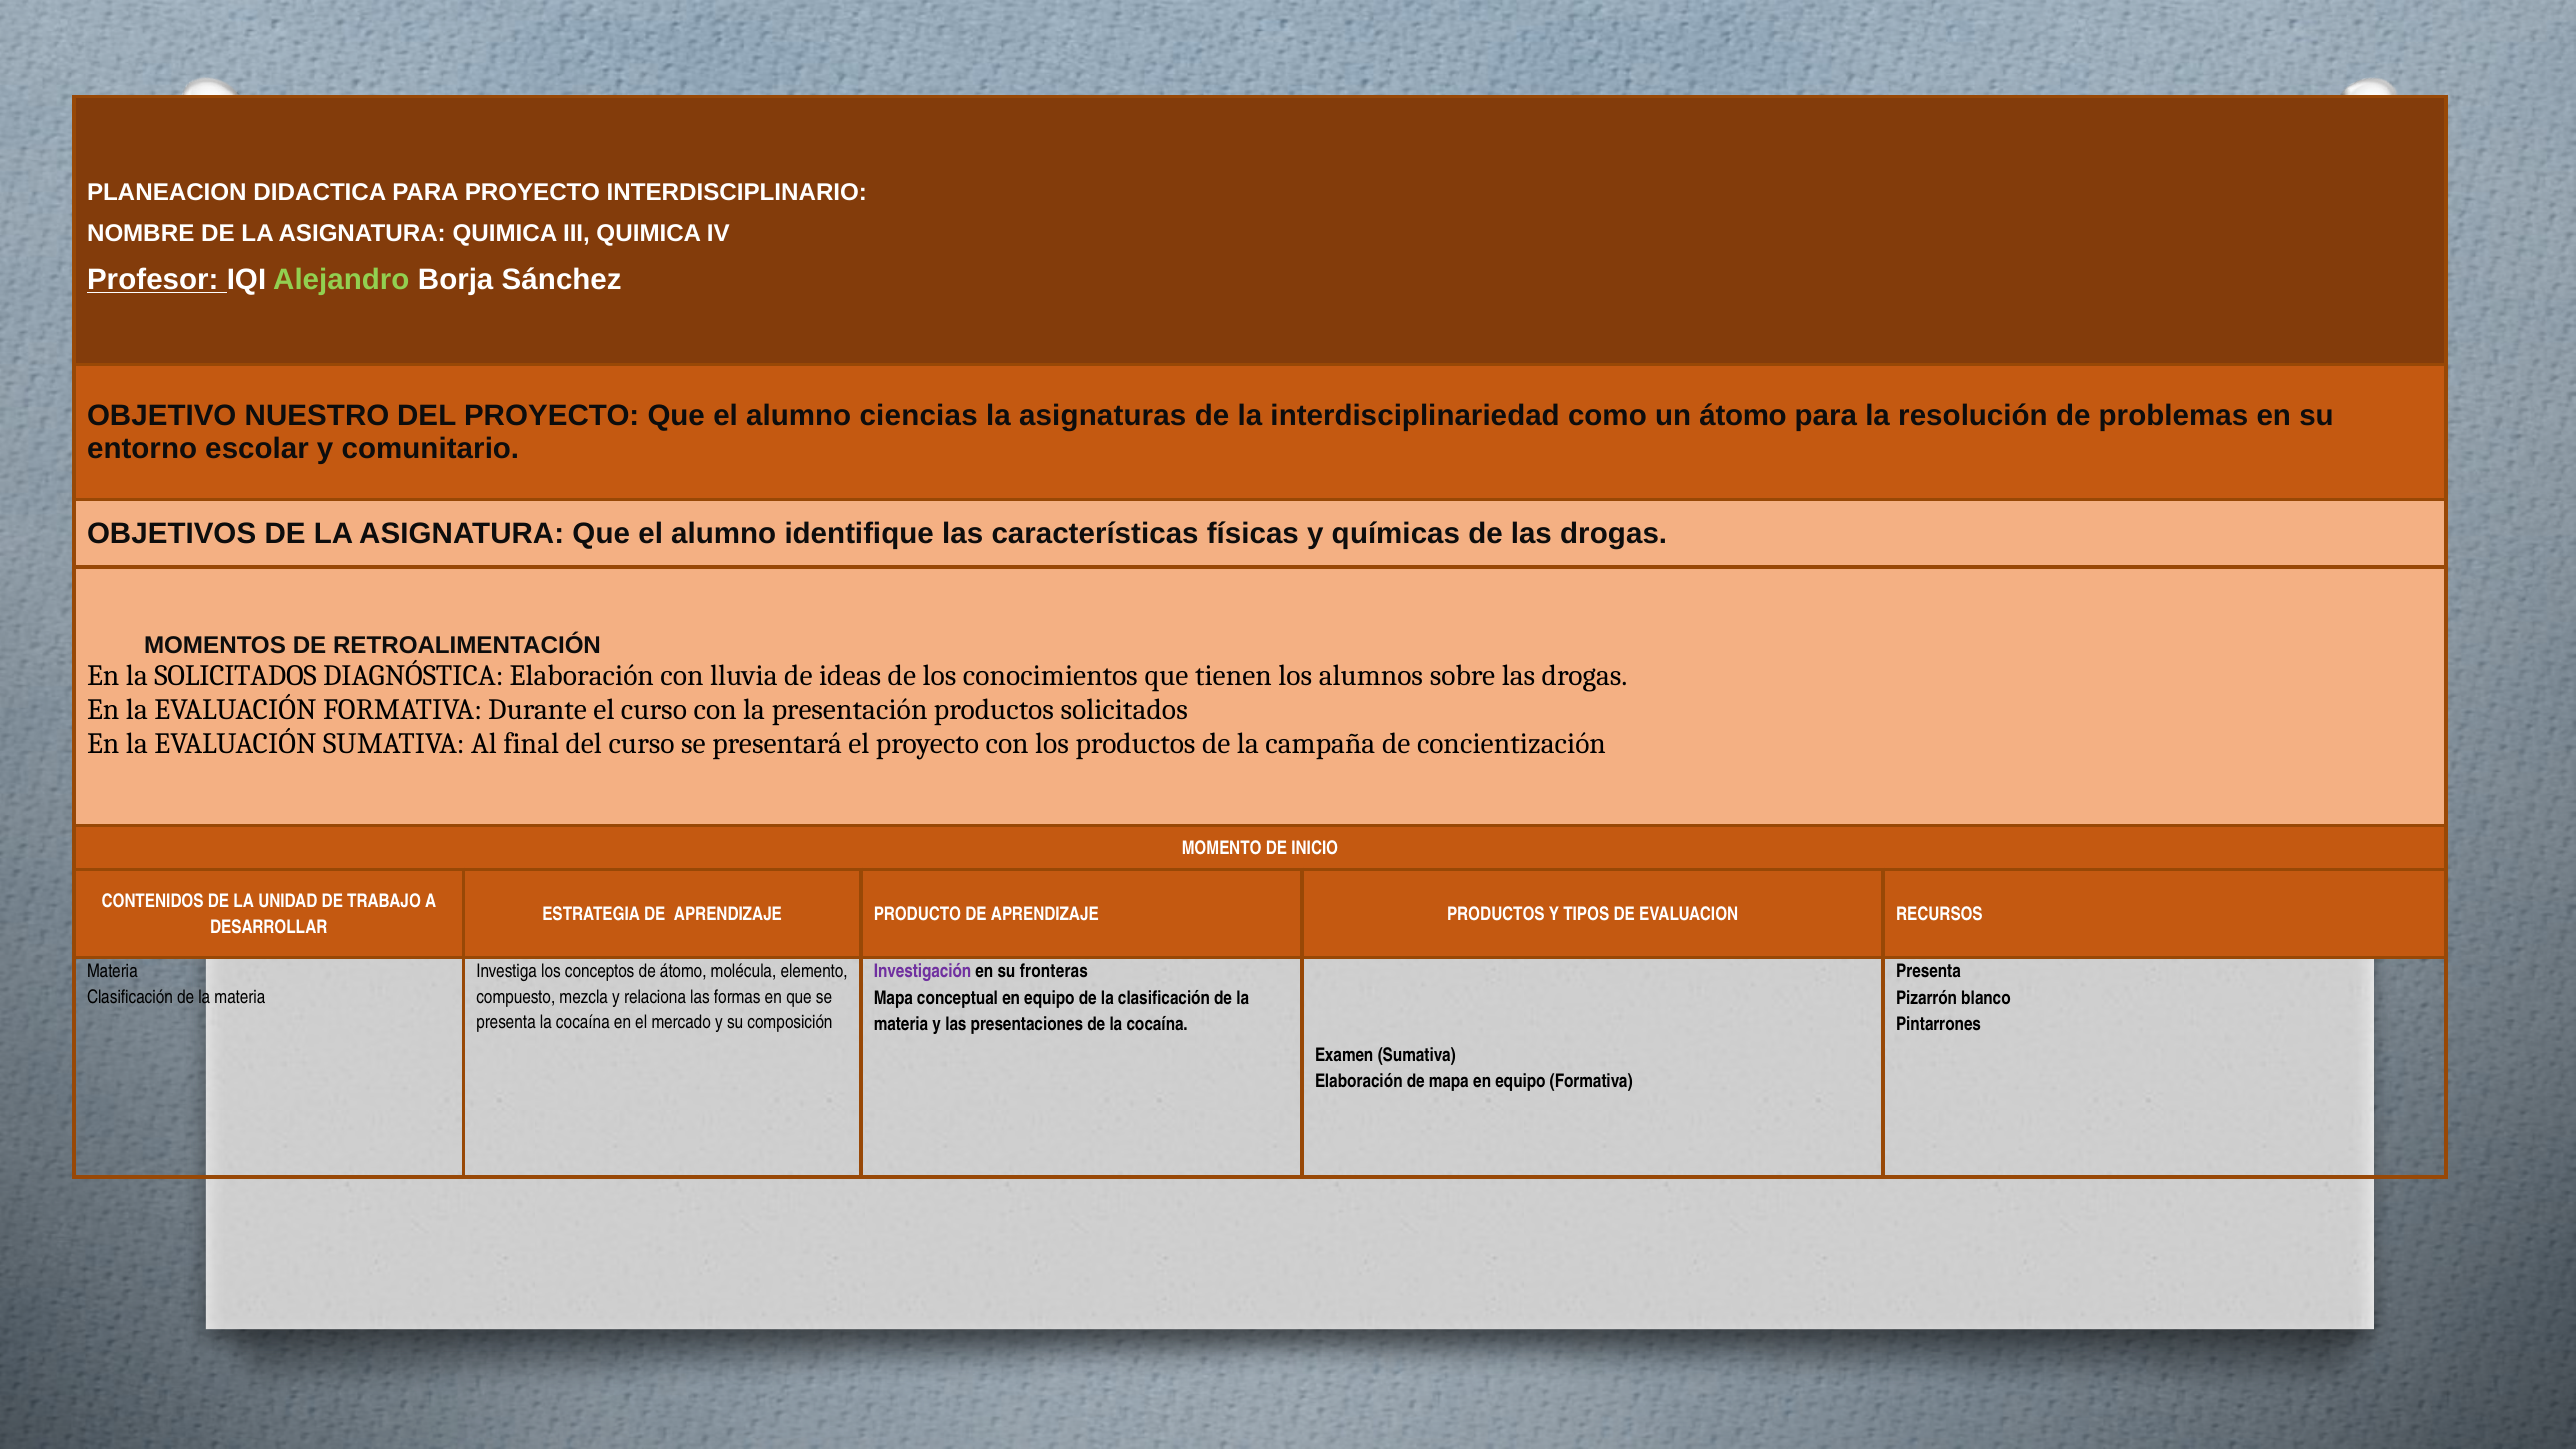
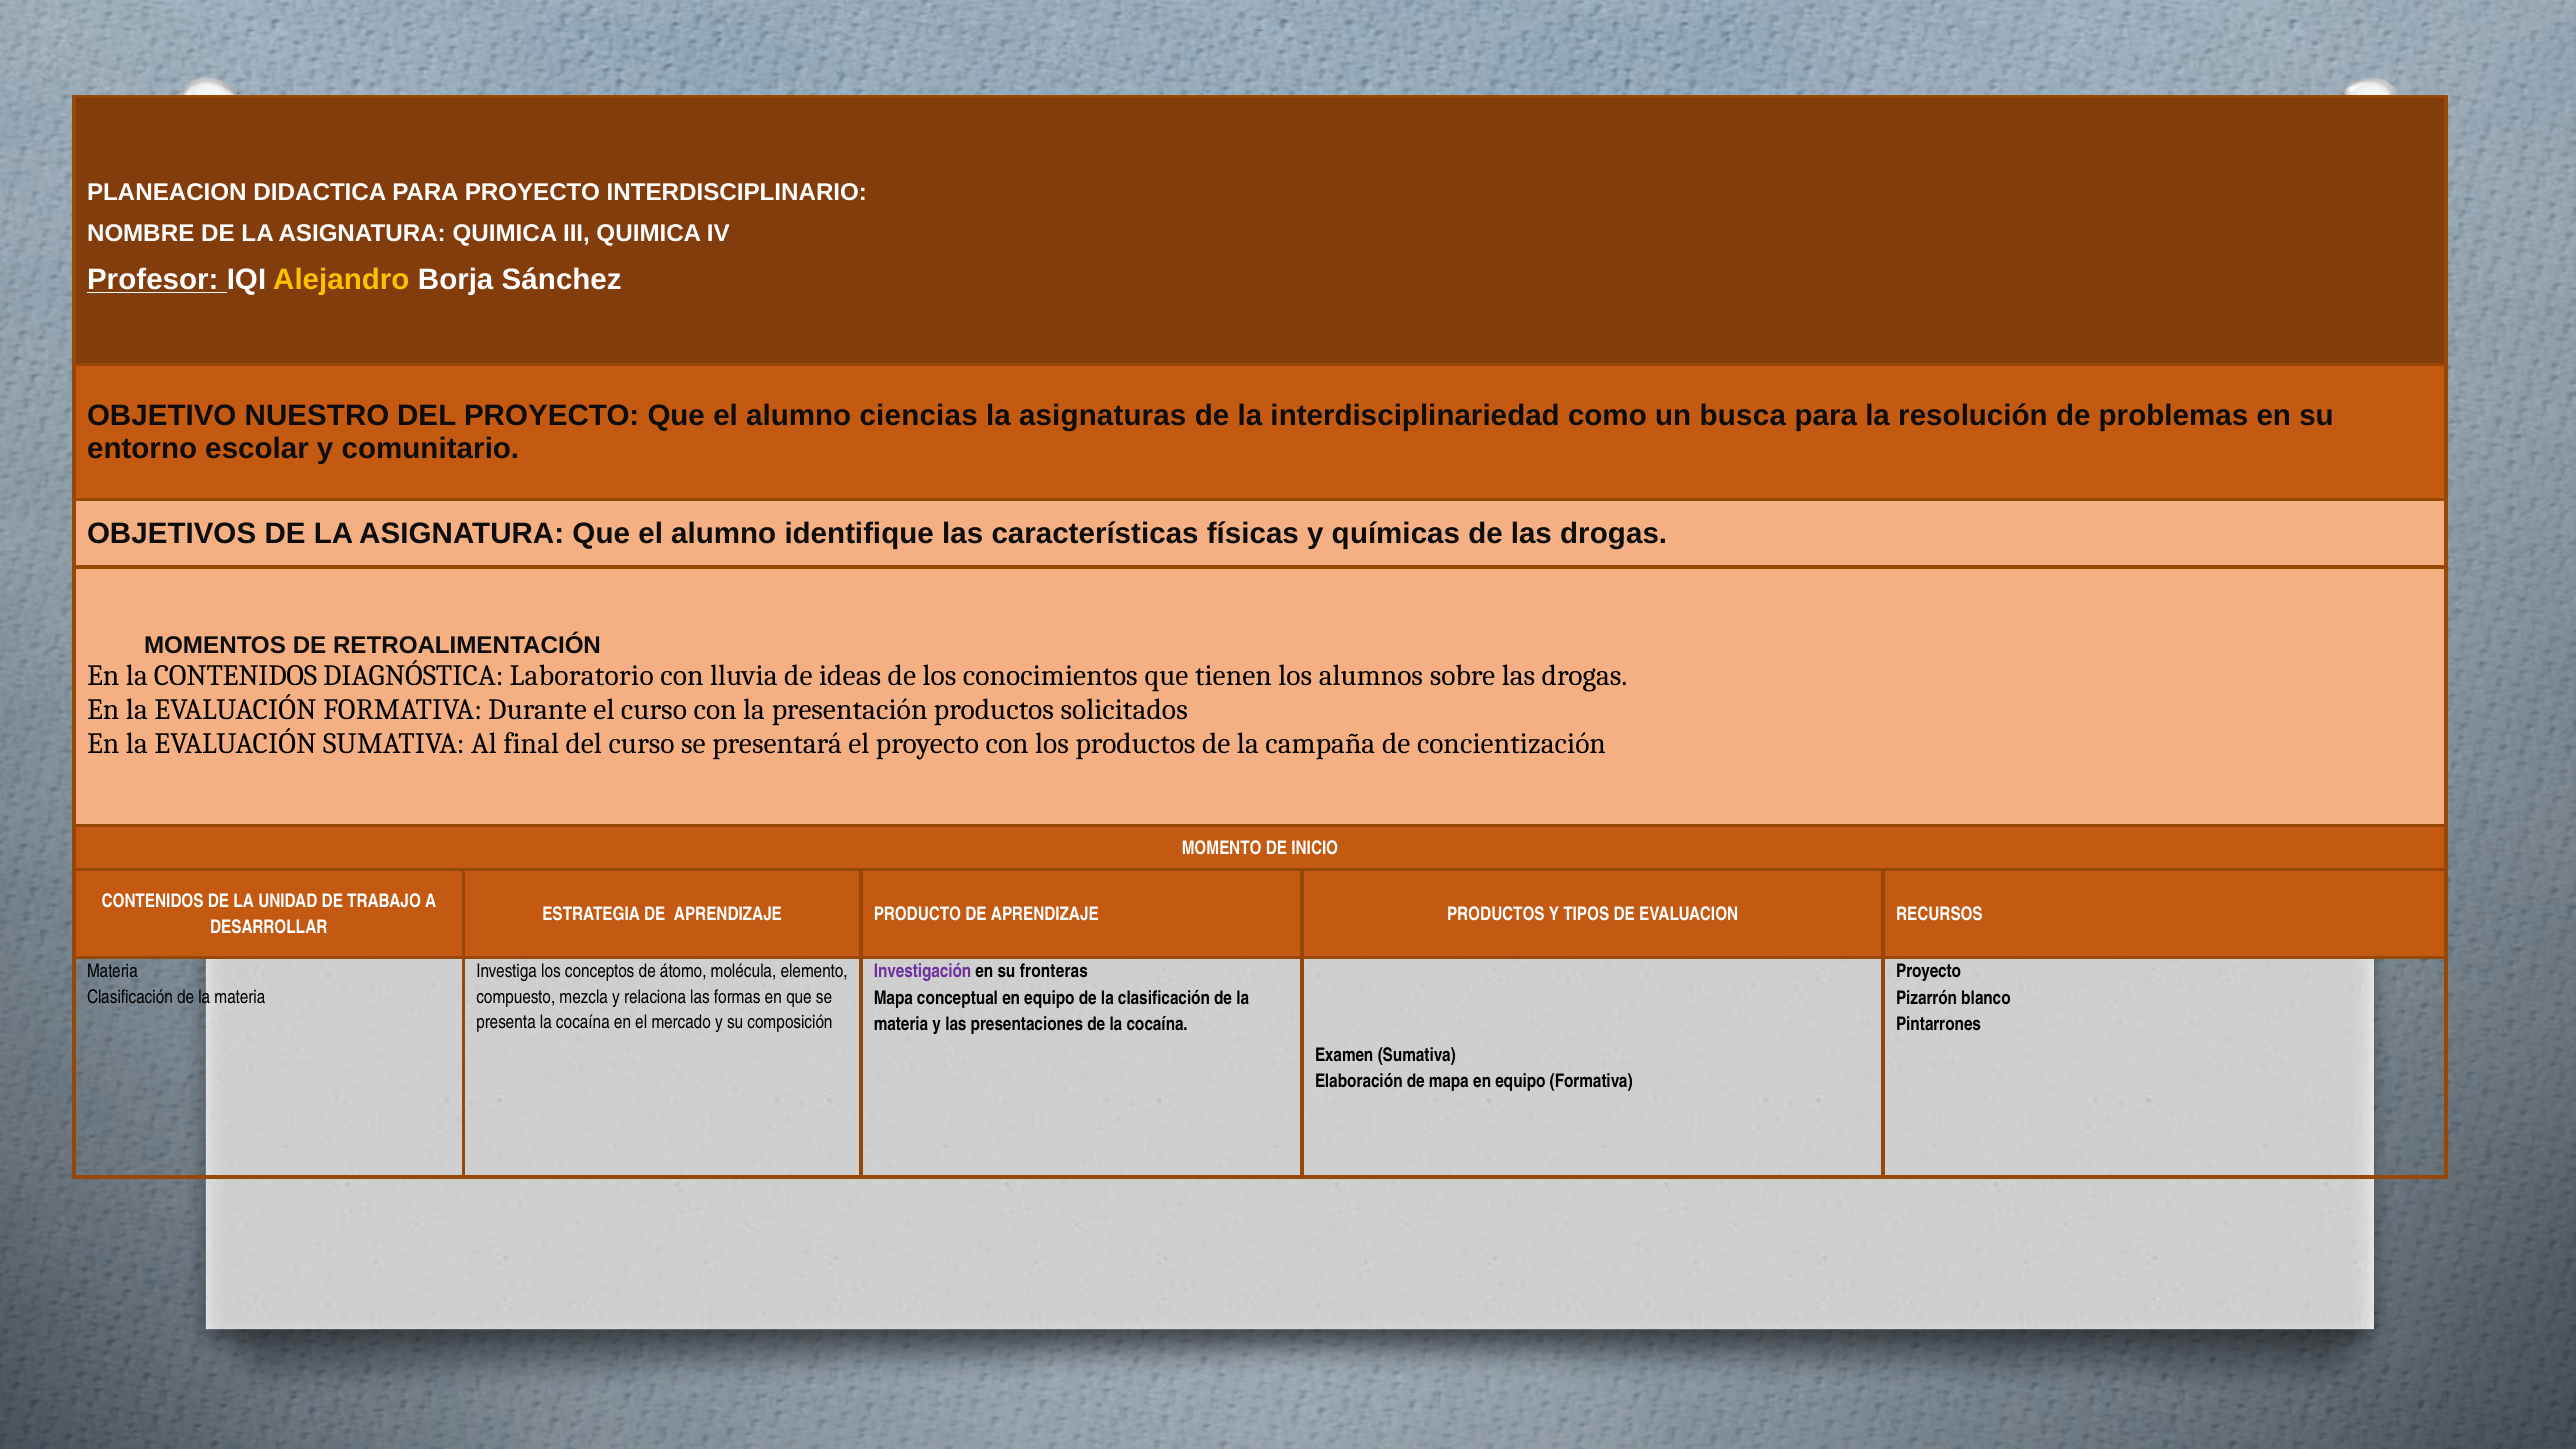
Alejandro colour: light green -> yellow
un átomo: átomo -> busca
la SOLICITADOS: SOLICITADOS -> CONTENIDOS
DIAGNÓSTICA Elaboración: Elaboración -> Laboratorio
Presenta at (1929, 972): Presenta -> Proyecto
